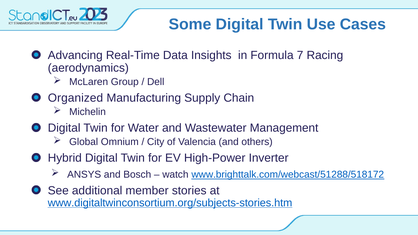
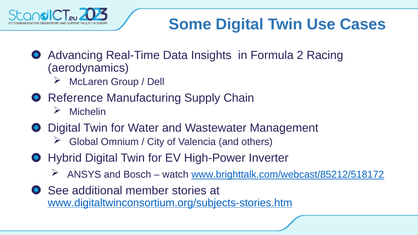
7: 7 -> 2
Organized: Organized -> Reference
www.brighttalk.com/webcast/51288/518172: www.brighttalk.com/webcast/51288/518172 -> www.brighttalk.com/webcast/85212/518172
